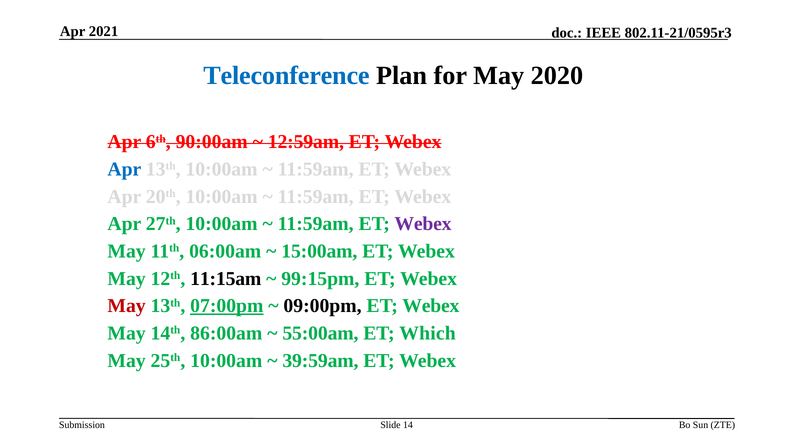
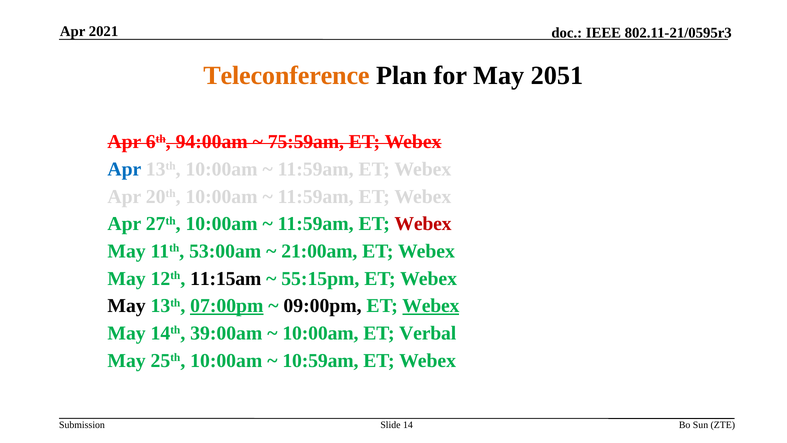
Teleconference colour: blue -> orange
2020: 2020 -> 2051
90:00am: 90:00am -> 94:00am
12:59am: 12:59am -> 75:59am
Webex at (423, 224) colour: purple -> red
06:00am: 06:00am -> 53:00am
15:00am: 15:00am -> 21:00am
99:15pm: 99:15pm -> 55:15pm
May at (127, 306) colour: red -> black
Webex at (431, 306) underline: none -> present
86:00am: 86:00am -> 39:00am
55:00am at (320, 333): 55:00am -> 10:00am
Which: Which -> Verbal
39:59am: 39:59am -> 10:59am
